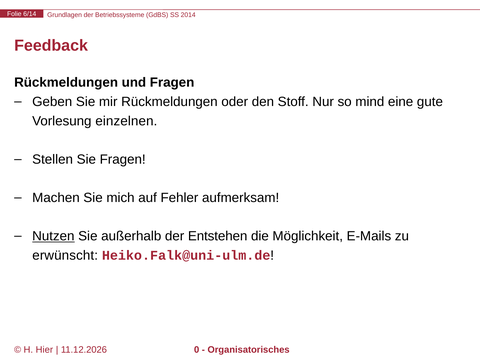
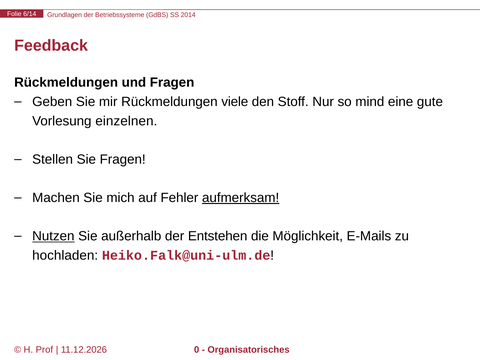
oder: oder -> viele
aufmerksam underline: none -> present
erwünscht: erwünscht -> hochladen
Hier: Hier -> Prof
